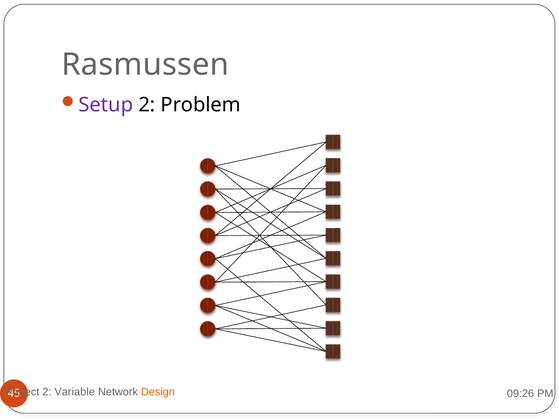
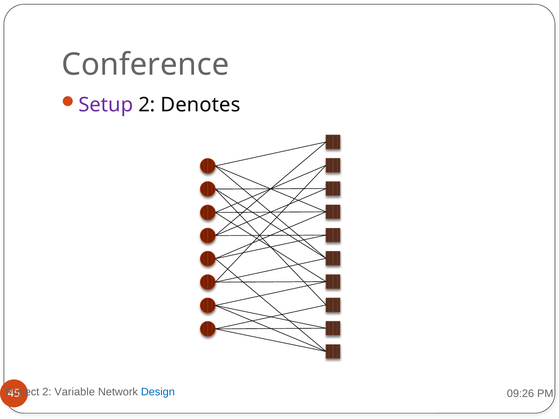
Rasmussen: Rasmussen -> Conference
Problem: Problem -> Denotes
Design colour: orange -> blue
